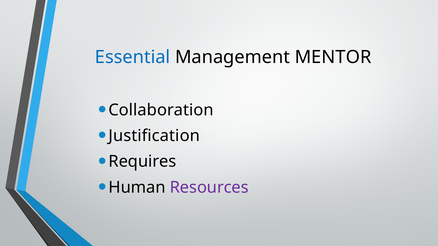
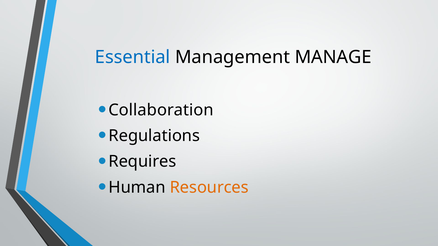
MENTOR: MENTOR -> MANAGE
Justification: Justification -> Regulations
Resources colour: purple -> orange
